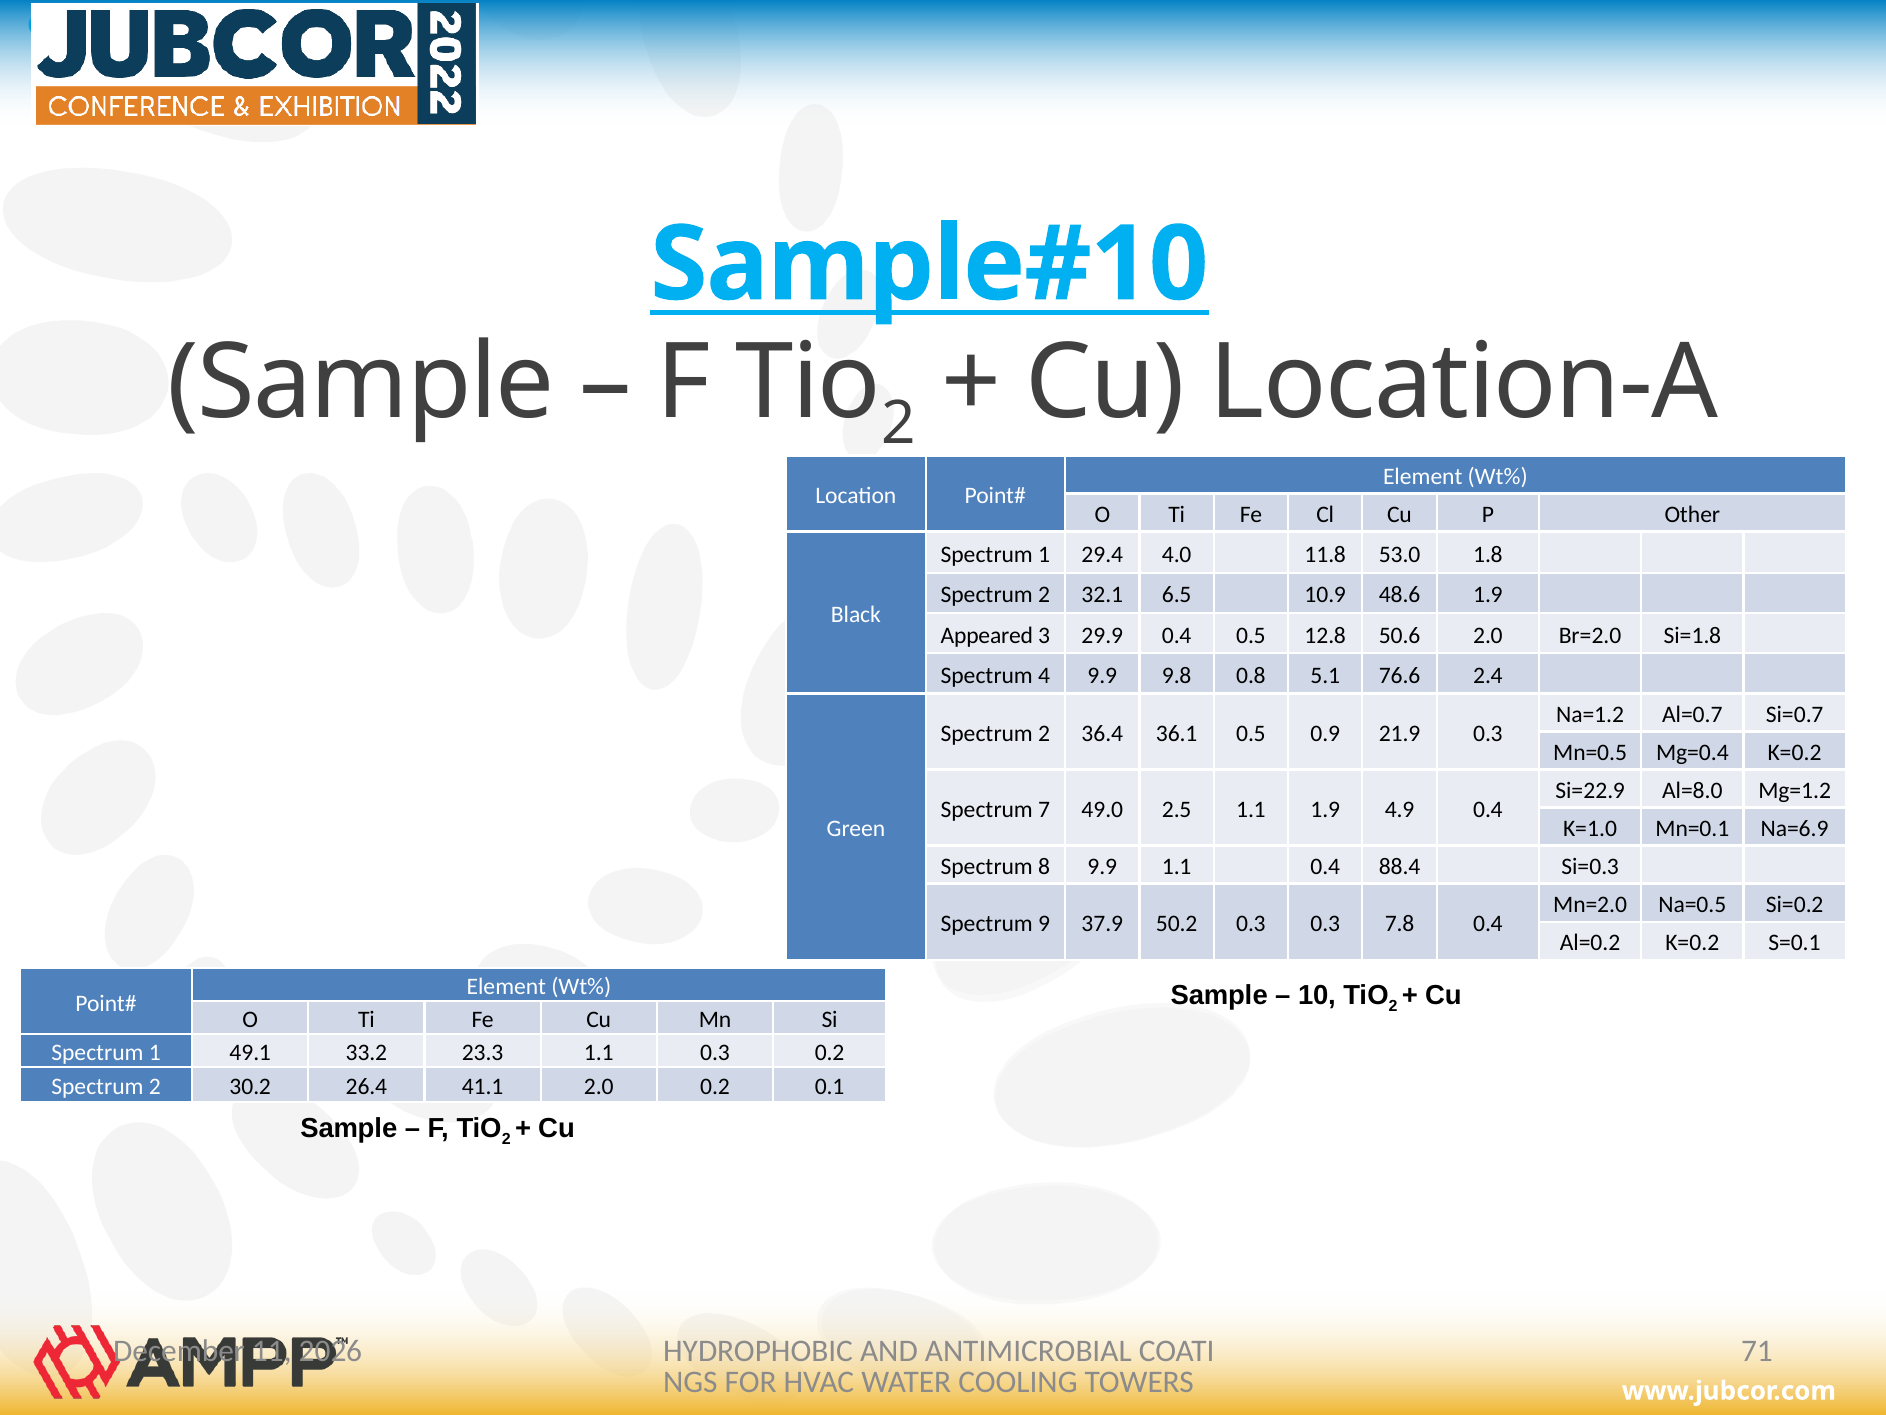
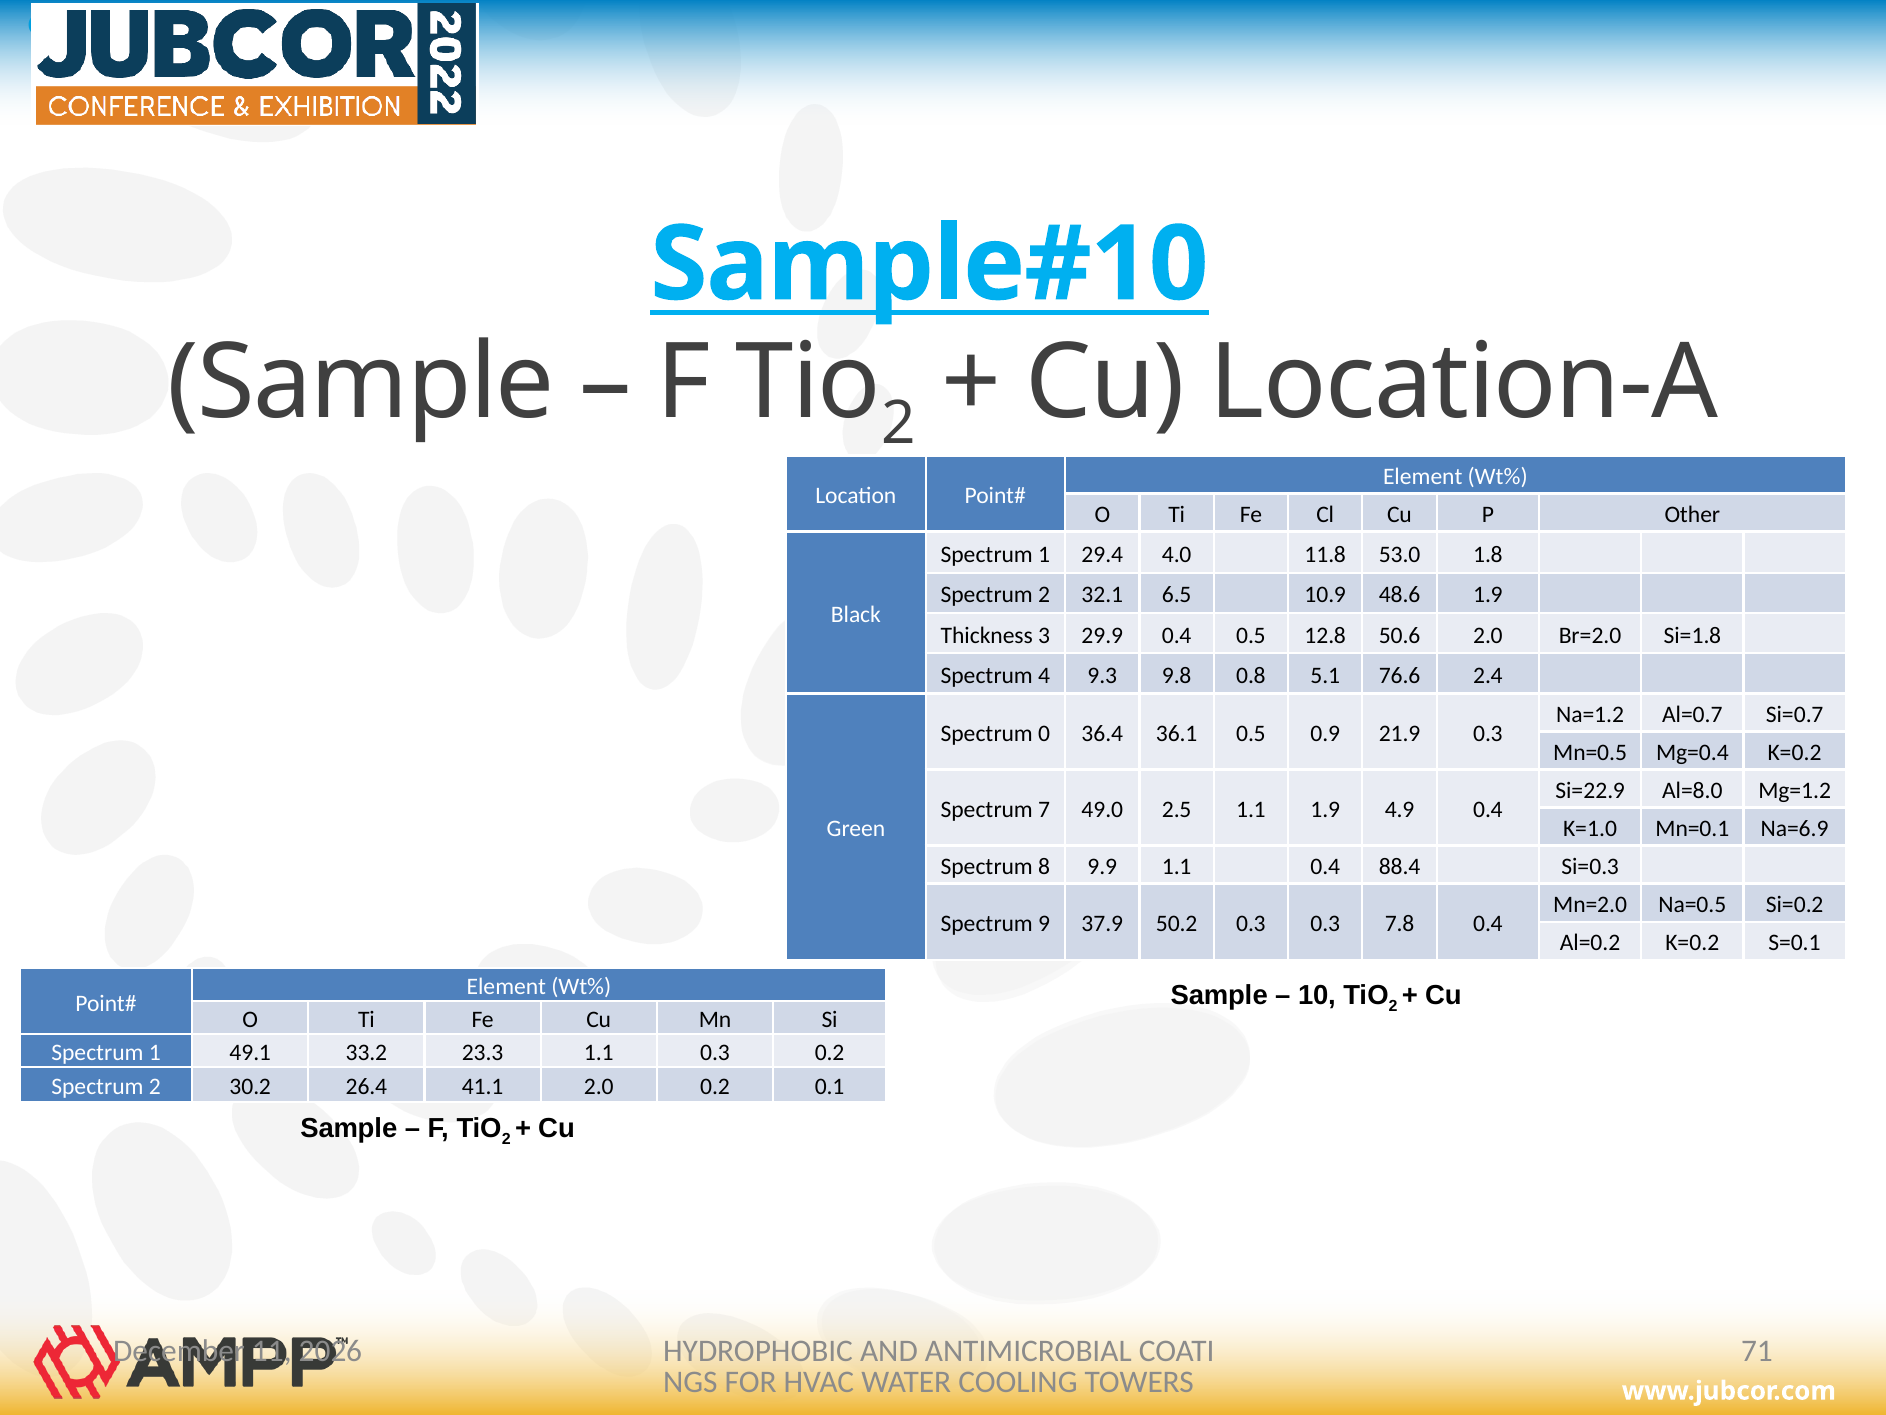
Appeared: Appeared -> Thickness
4 9.9: 9.9 -> 9.3
2 at (1044, 734): 2 -> 0
